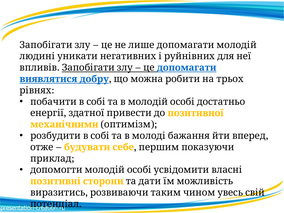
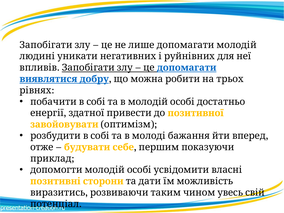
механічними: механічними -> завойовувати
